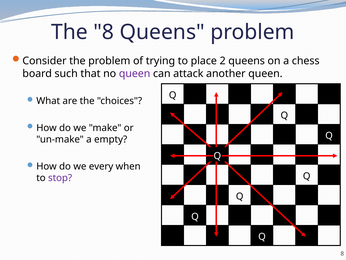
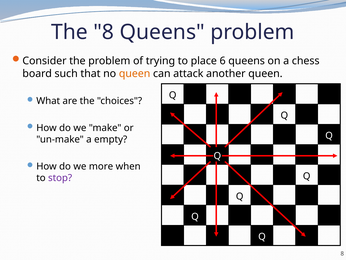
2: 2 -> 6
queen at (135, 73) colour: purple -> orange
every: every -> more
